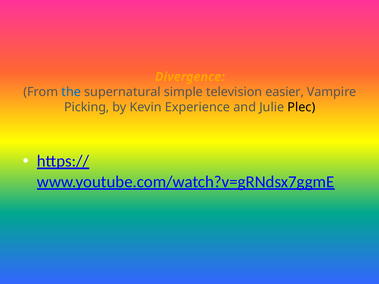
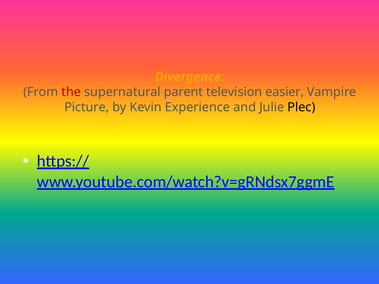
the colour: blue -> red
simple: simple -> parent
Picking: Picking -> Picture
